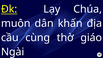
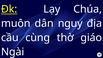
khấn: khấn -> nguy
